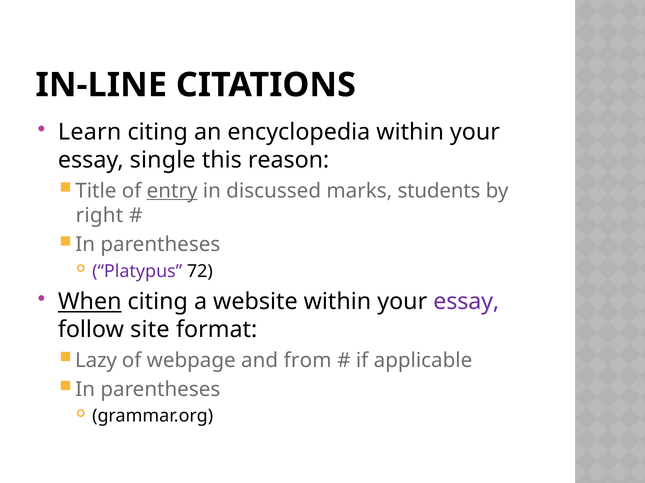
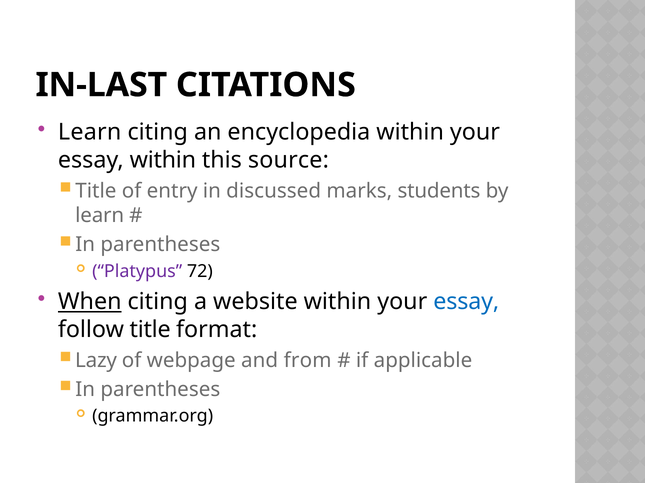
IN-LINE: IN-LINE -> IN-LAST
essay single: single -> within
reason: reason -> source
entry underline: present -> none
right at (99, 216): right -> learn
essay at (466, 302) colour: purple -> blue
follow site: site -> title
